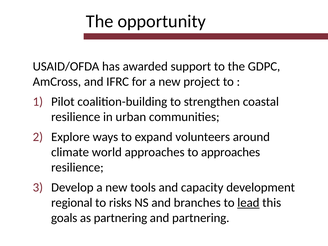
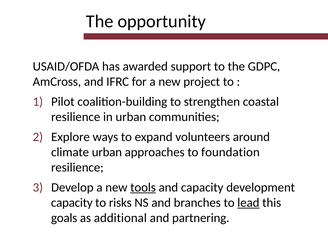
climate world: world -> urban
to approaches: approaches -> foundation
tools underline: none -> present
regional at (72, 203): regional -> capacity
as partnering: partnering -> additional
